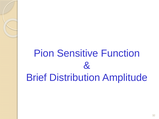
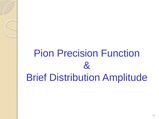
Sensitive: Sensitive -> Precision
